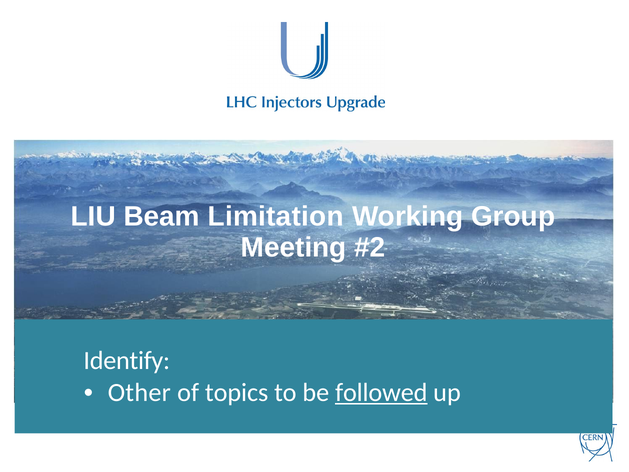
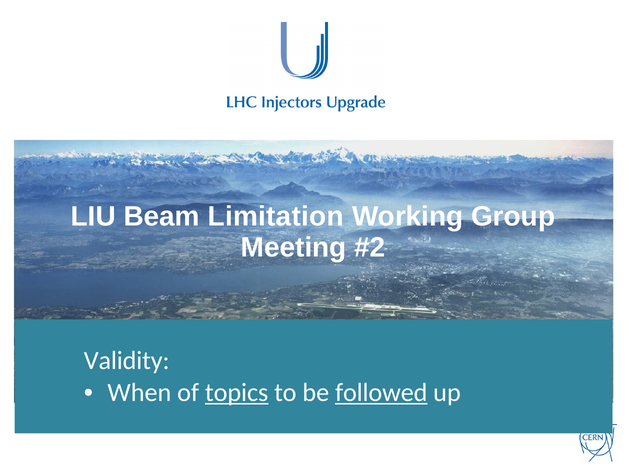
Identify: Identify -> Validity
Other: Other -> When
topics underline: none -> present
